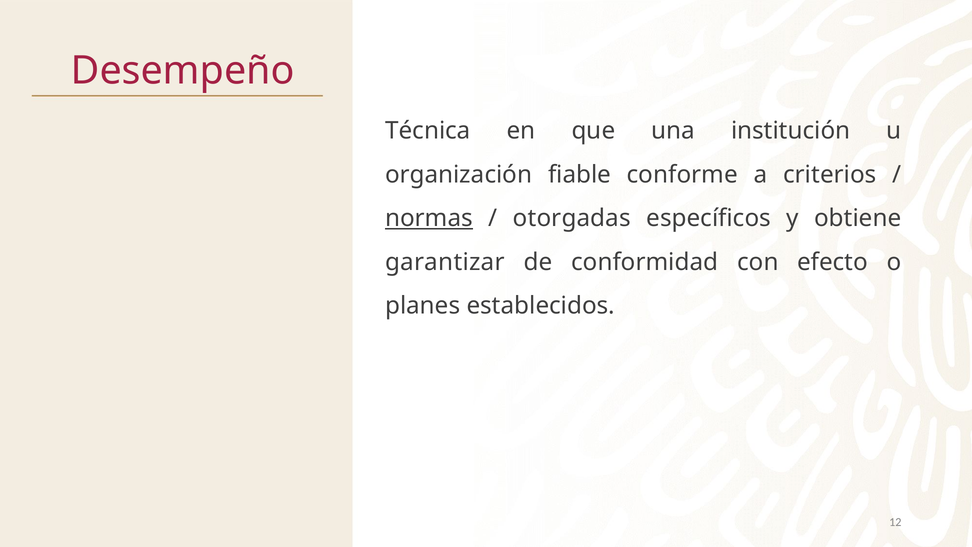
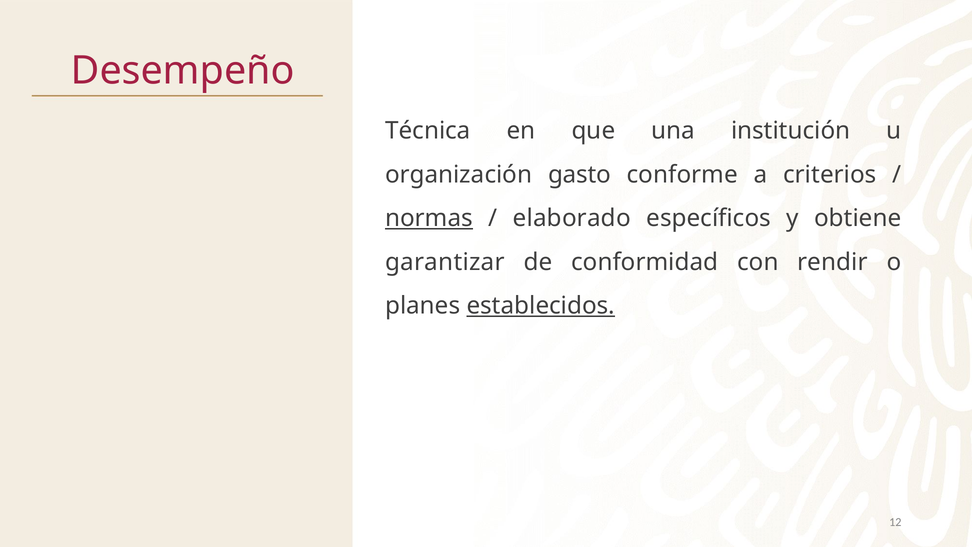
fiable: fiable -> gasto
otorgadas: otorgadas -> elaborado
efecto: efecto -> rendir
establecidos underline: none -> present
